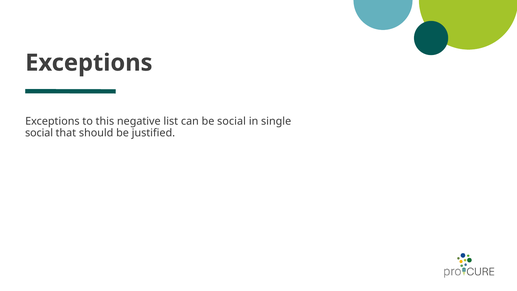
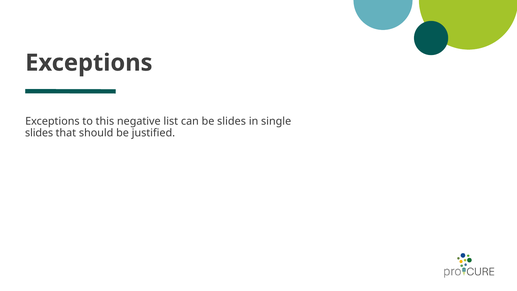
be social: social -> slides
social at (39, 133): social -> slides
